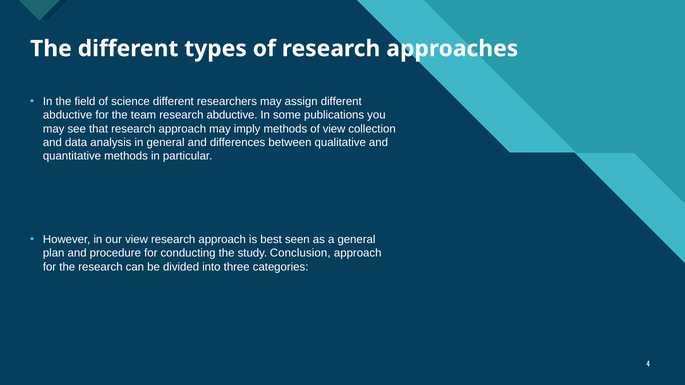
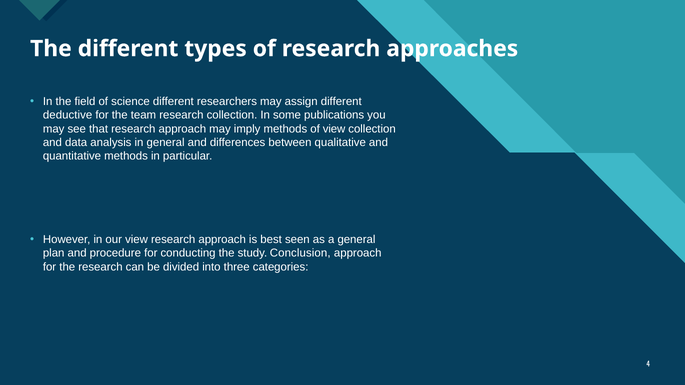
abductive at (68, 115): abductive -> deductive
research abductive: abductive -> collection
